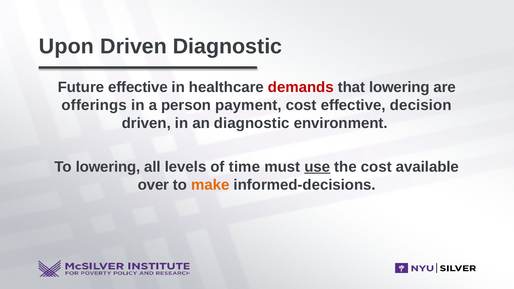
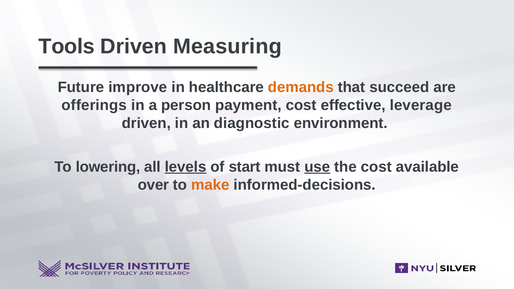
Upon: Upon -> Tools
Driven Diagnostic: Diagnostic -> Measuring
Future effective: effective -> improve
demands colour: red -> orange
that lowering: lowering -> succeed
decision: decision -> leverage
levels underline: none -> present
time: time -> start
